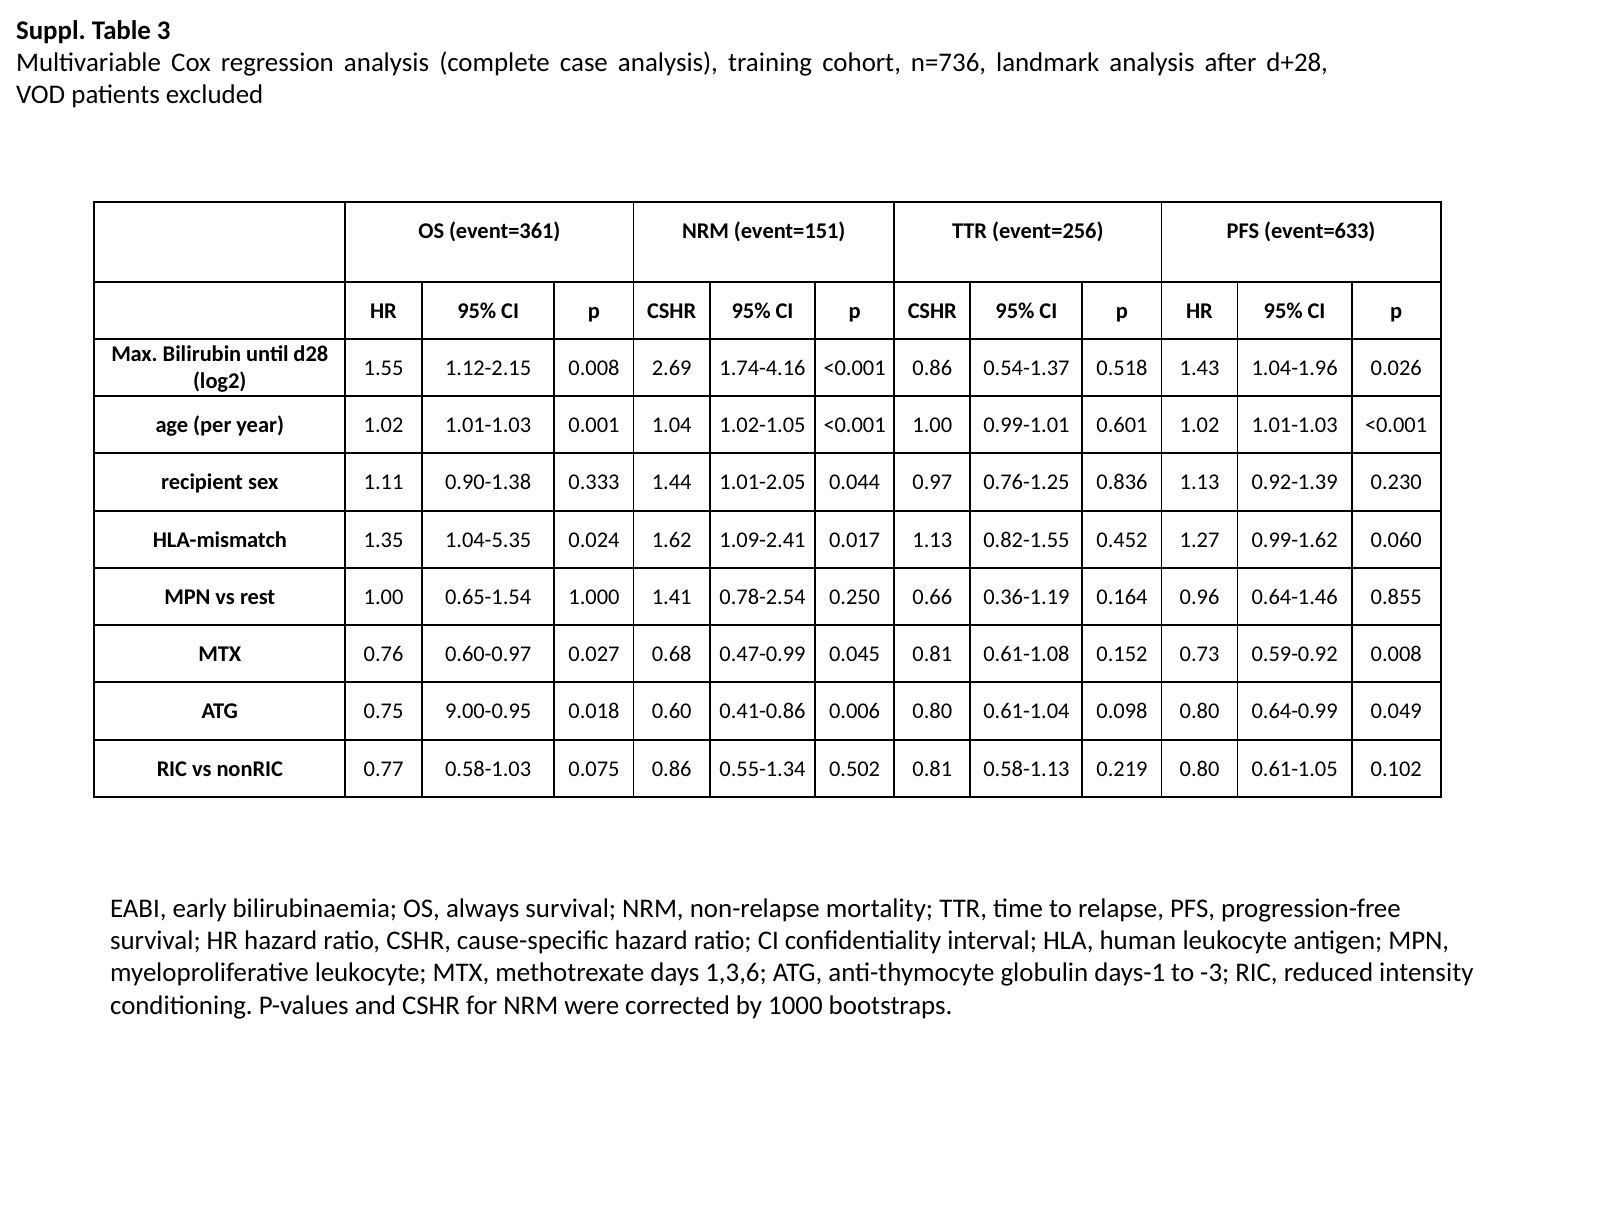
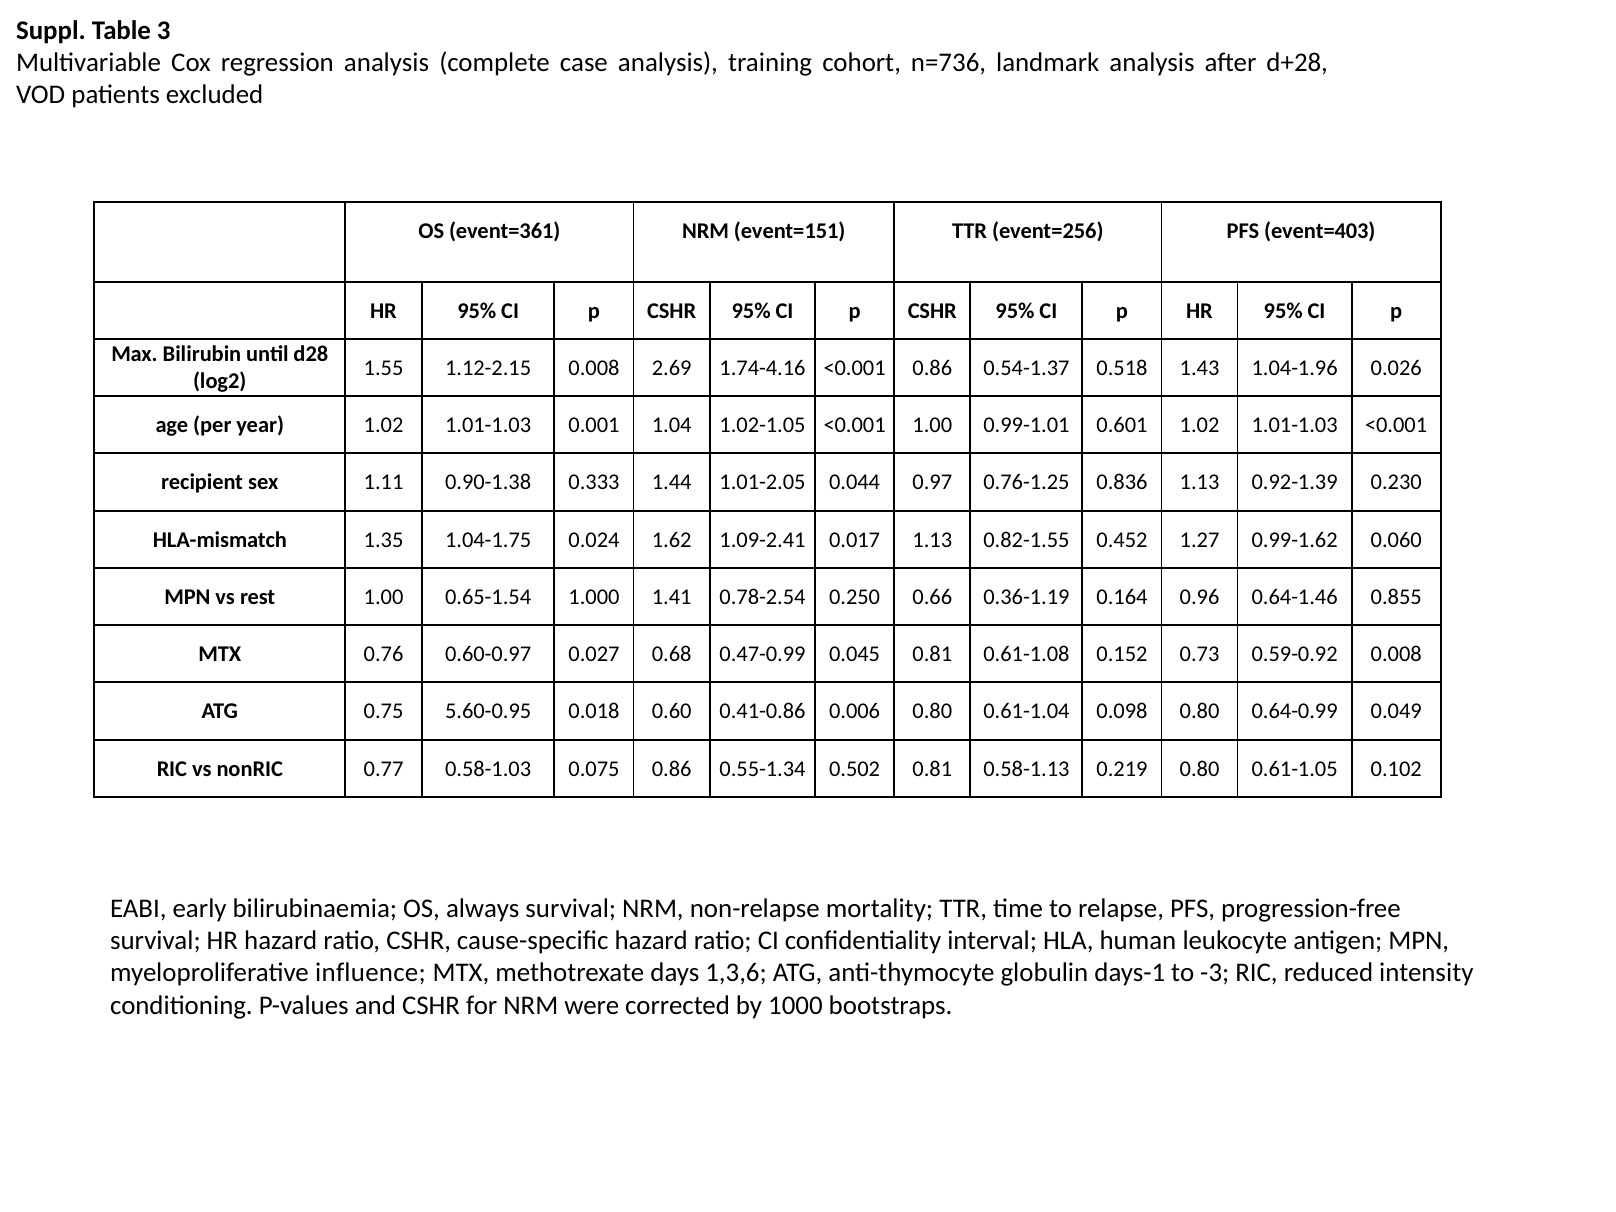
event=633: event=633 -> event=403
1.04-5.35: 1.04-5.35 -> 1.04-1.75
9.00-0.95: 9.00-0.95 -> 5.60-0.95
myeloproliferative leukocyte: leukocyte -> influence
